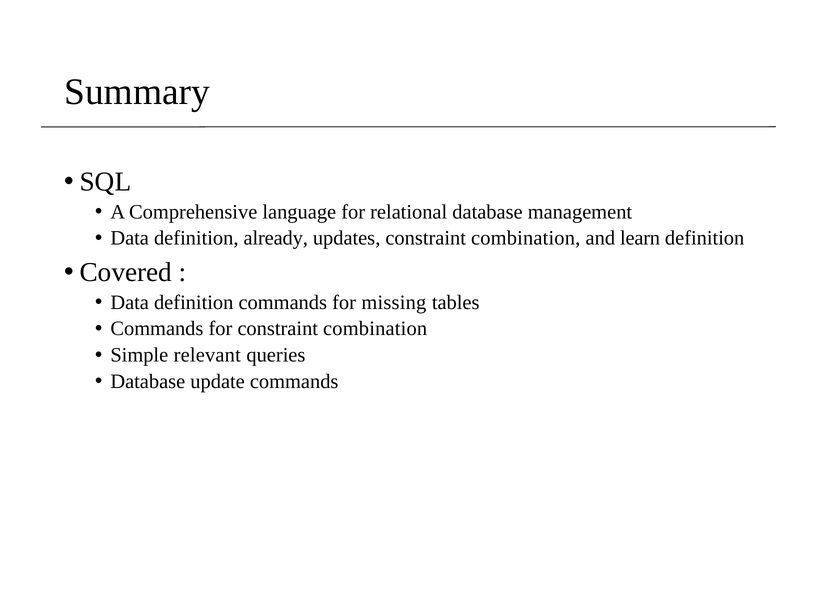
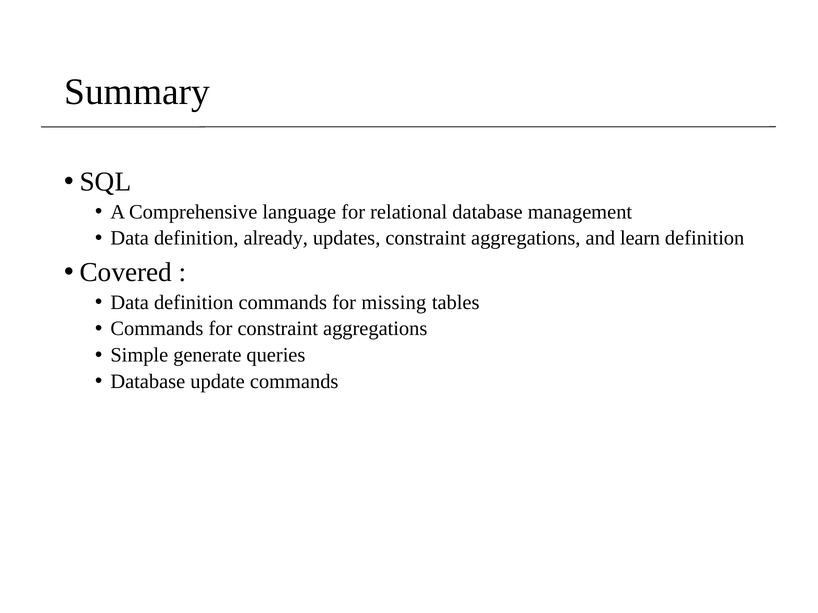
updates constraint combination: combination -> aggregations
for constraint combination: combination -> aggregations
relevant: relevant -> generate
